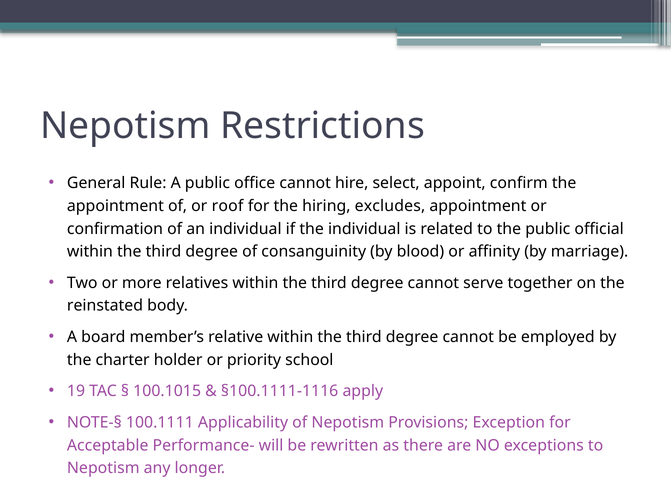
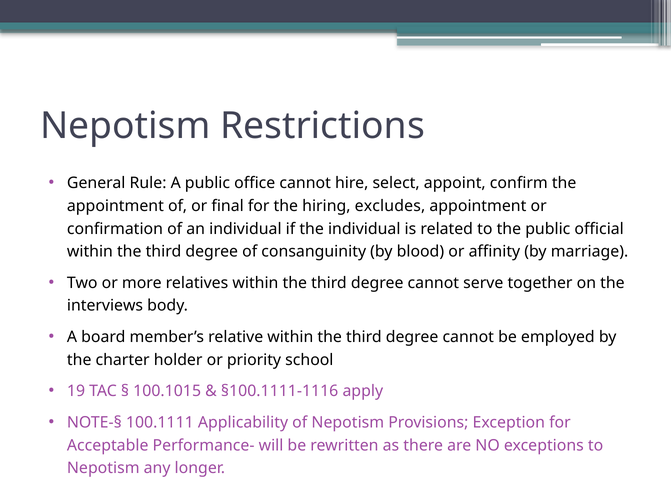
roof: roof -> final
reinstated: reinstated -> interviews
